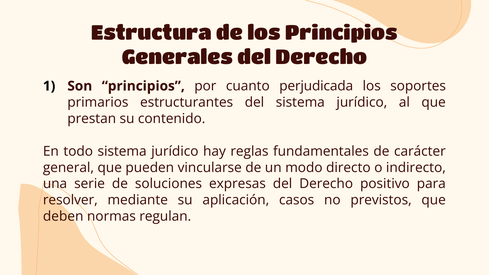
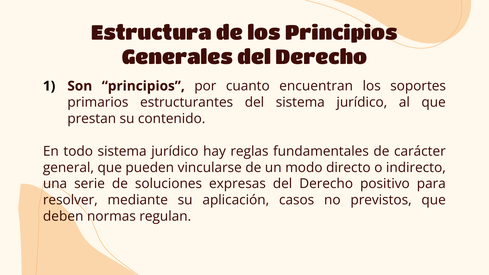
perjudicada: perjudicada -> encuentran
